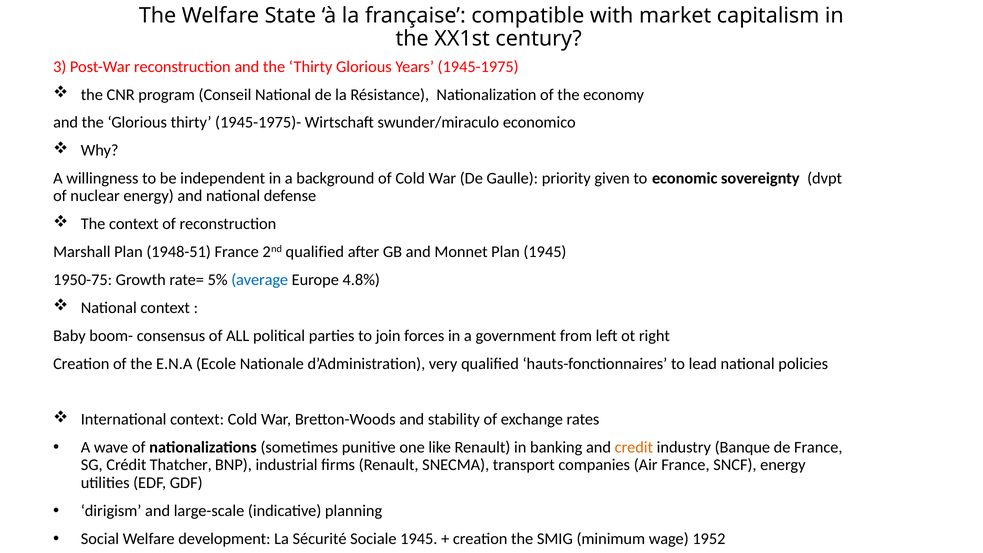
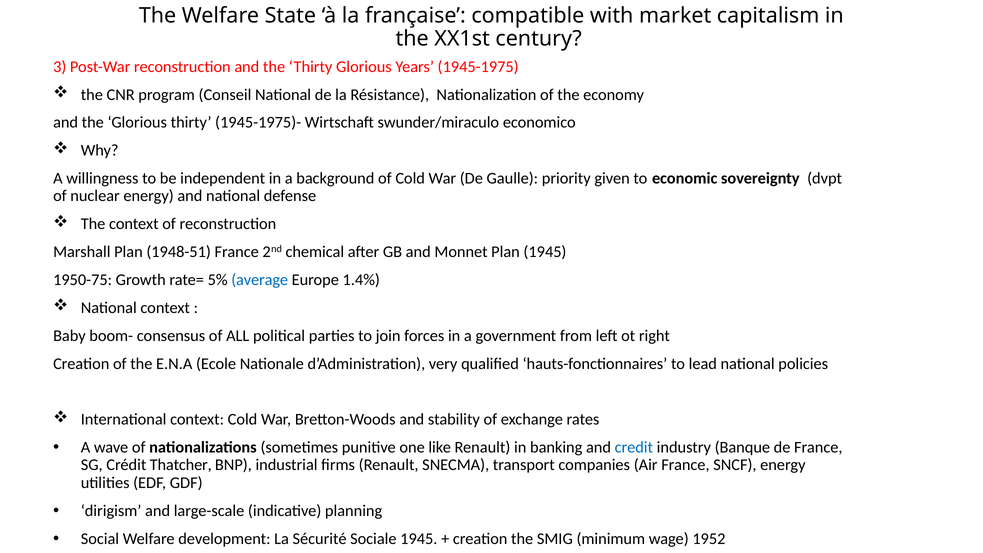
2nd qualified: qualified -> chemical
4.8%: 4.8% -> 1.4%
credit colour: orange -> blue
